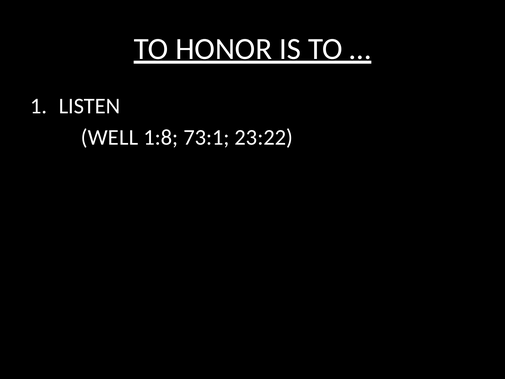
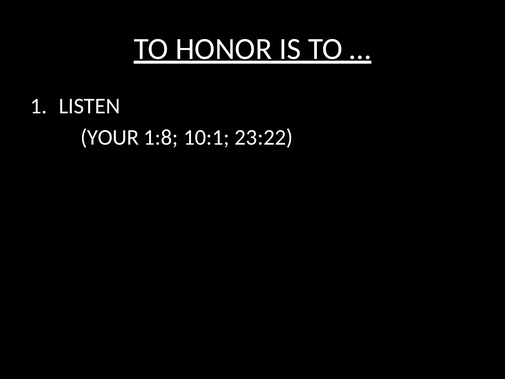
WELL: WELL -> YOUR
73:1: 73:1 -> 10:1
